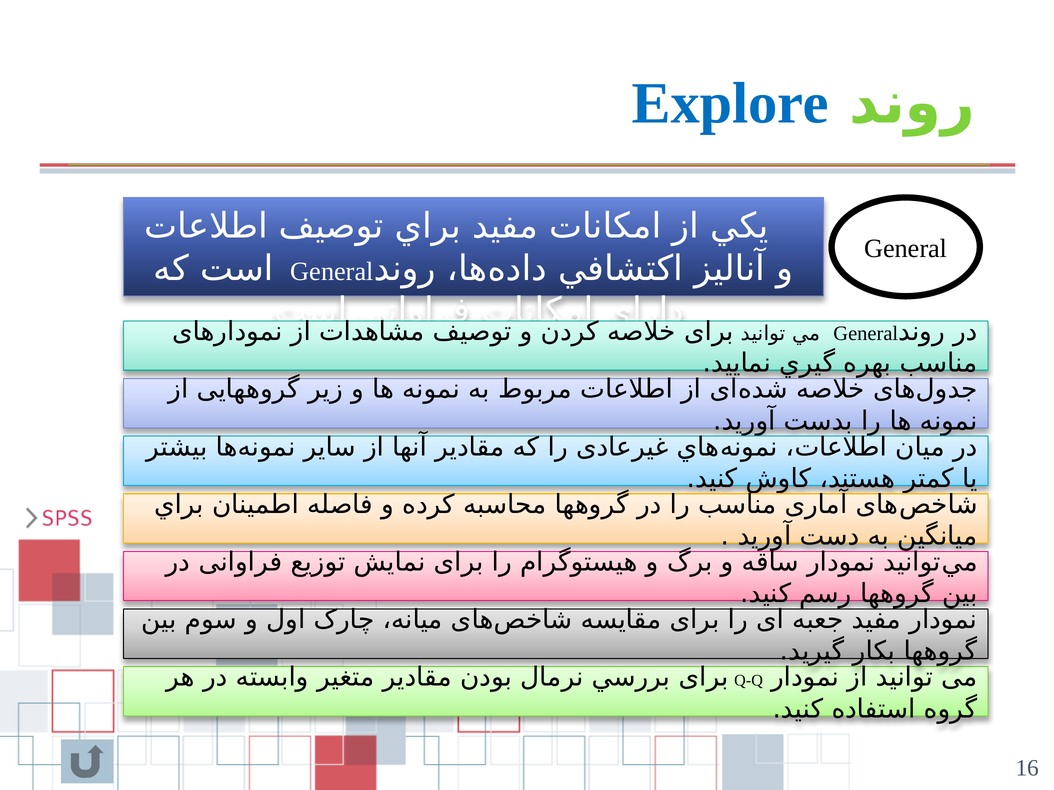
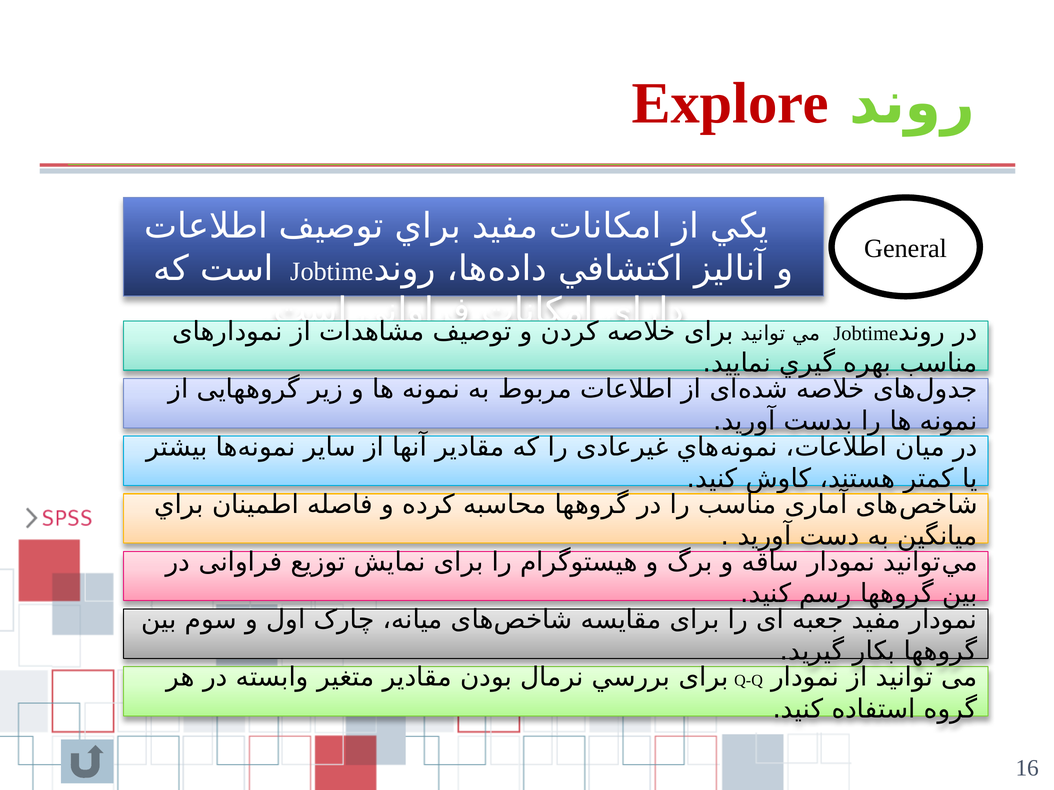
Explore colour: blue -> red
General at (332, 271): General -> Jobtime
General at (866, 334): General -> Jobtime
